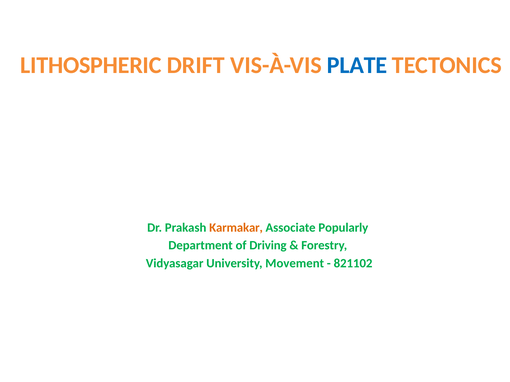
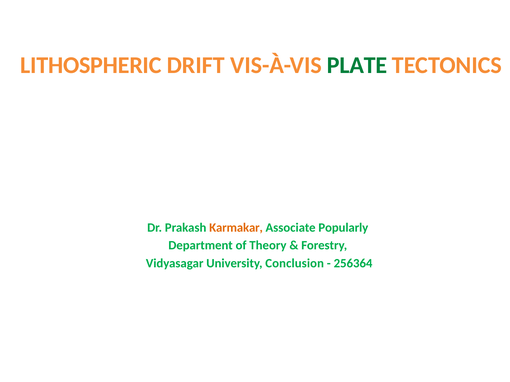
PLATE colour: blue -> green
Driving: Driving -> Theory
Movement: Movement -> Conclusion
821102: 821102 -> 256364
